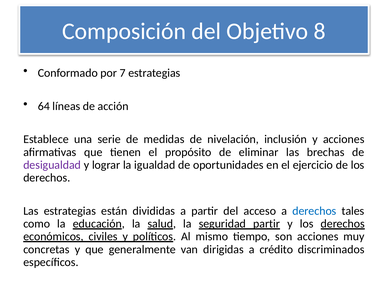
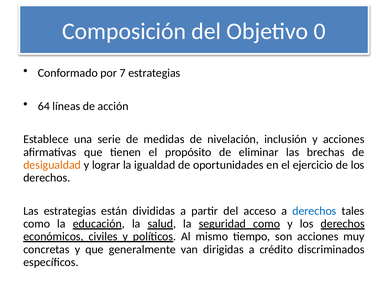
8: 8 -> 0
desigualdad colour: purple -> orange
seguridad partir: partir -> como
